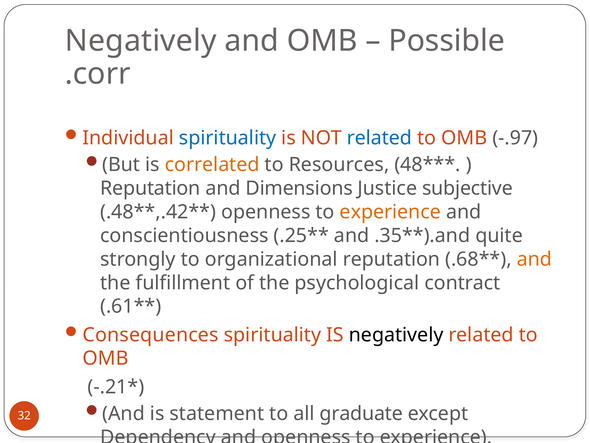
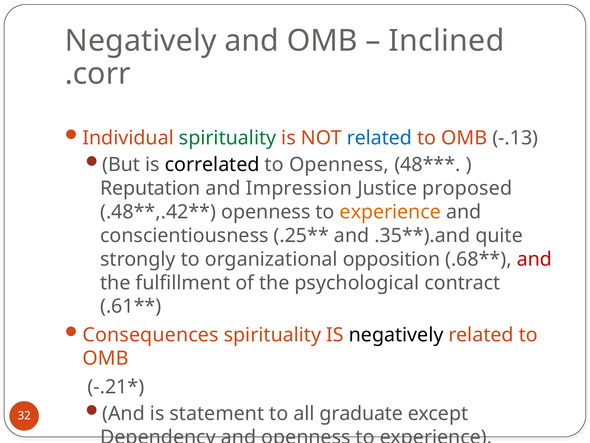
Possible: Possible -> Inclined
spirituality at (228, 138) colour: blue -> green
-.97: -.97 -> -.13
correlated colour: orange -> black
to Resources: Resources -> Openness
Dimensions: Dimensions -> Impression
subjective: subjective -> proposed
organizational reputation: reputation -> opposition
and at (534, 259) colour: orange -> red
